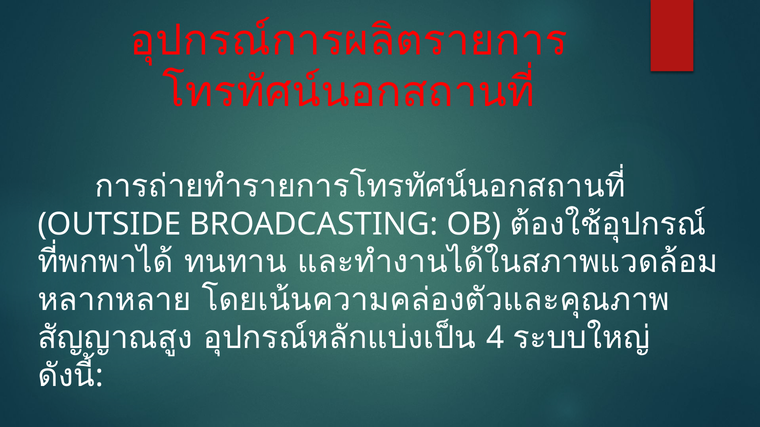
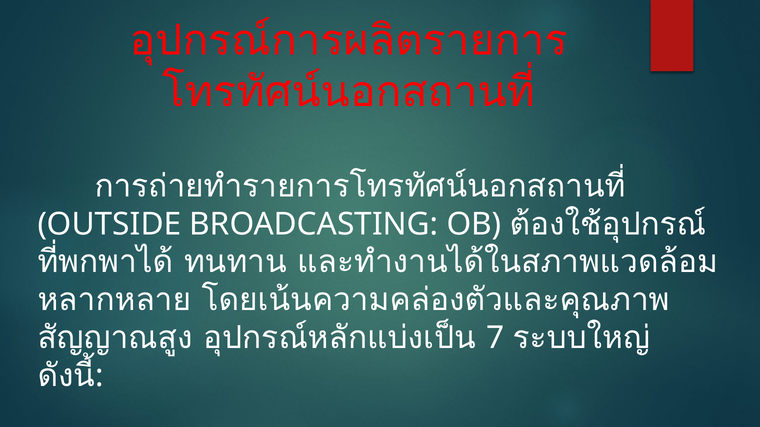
4: 4 -> 7
